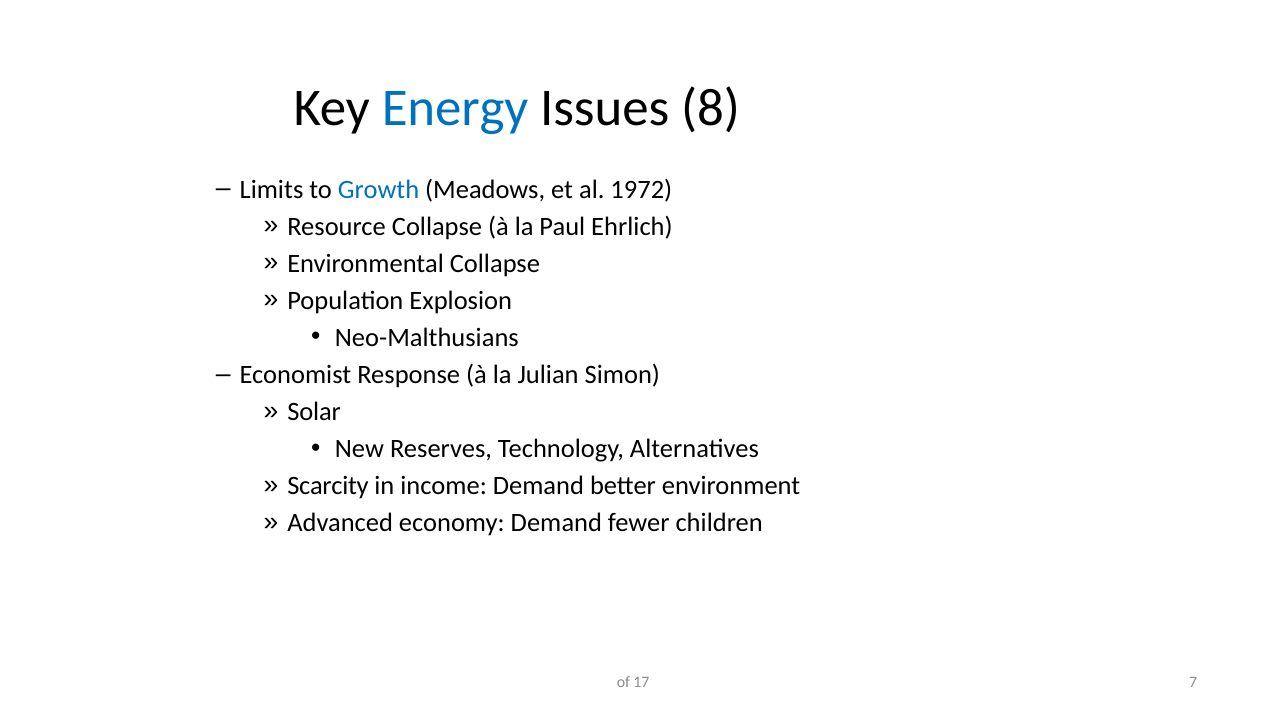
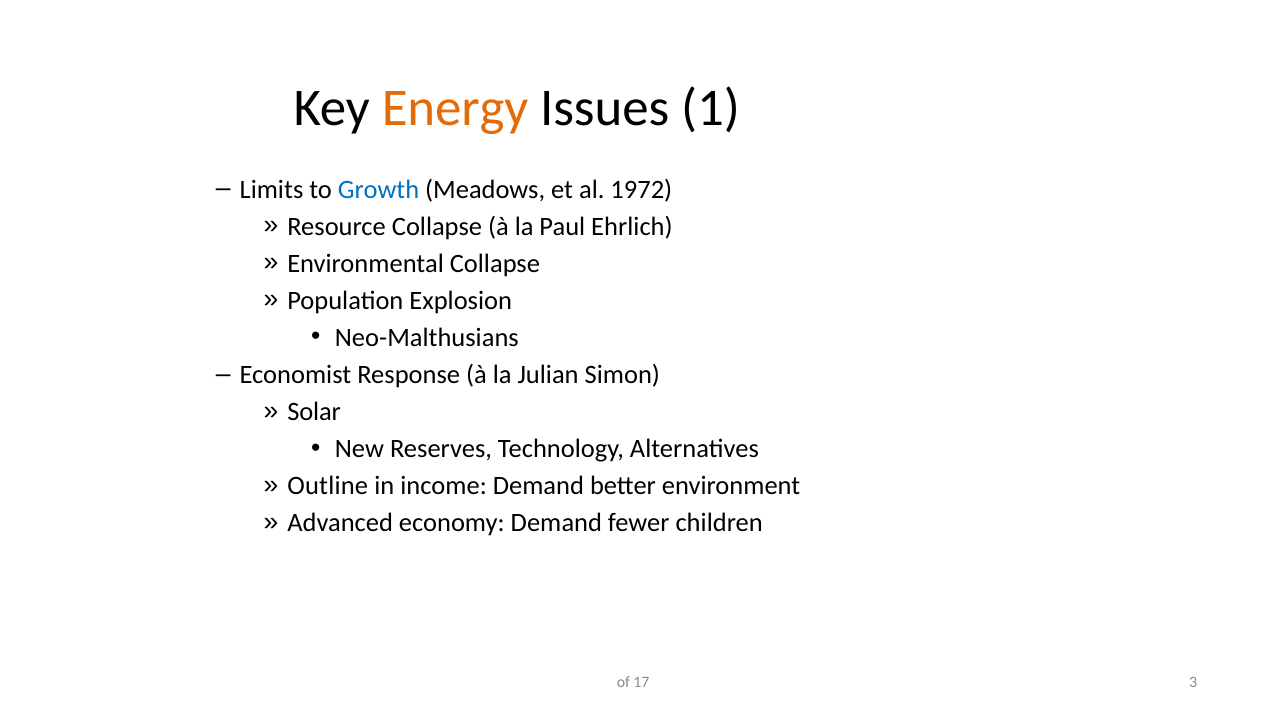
Energy colour: blue -> orange
8: 8 -> 1
Scarcity: Scarcity -> Outline
7: 7 -> 3
